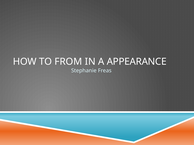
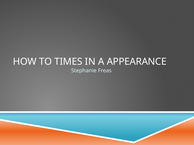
FROM: FROM -> TIMES
